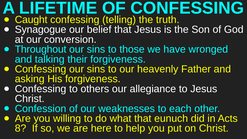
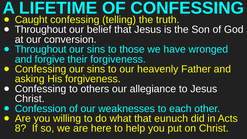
Synagogue at (41, 30): Synagogue -> Throughout
talking: talking -> forgive
